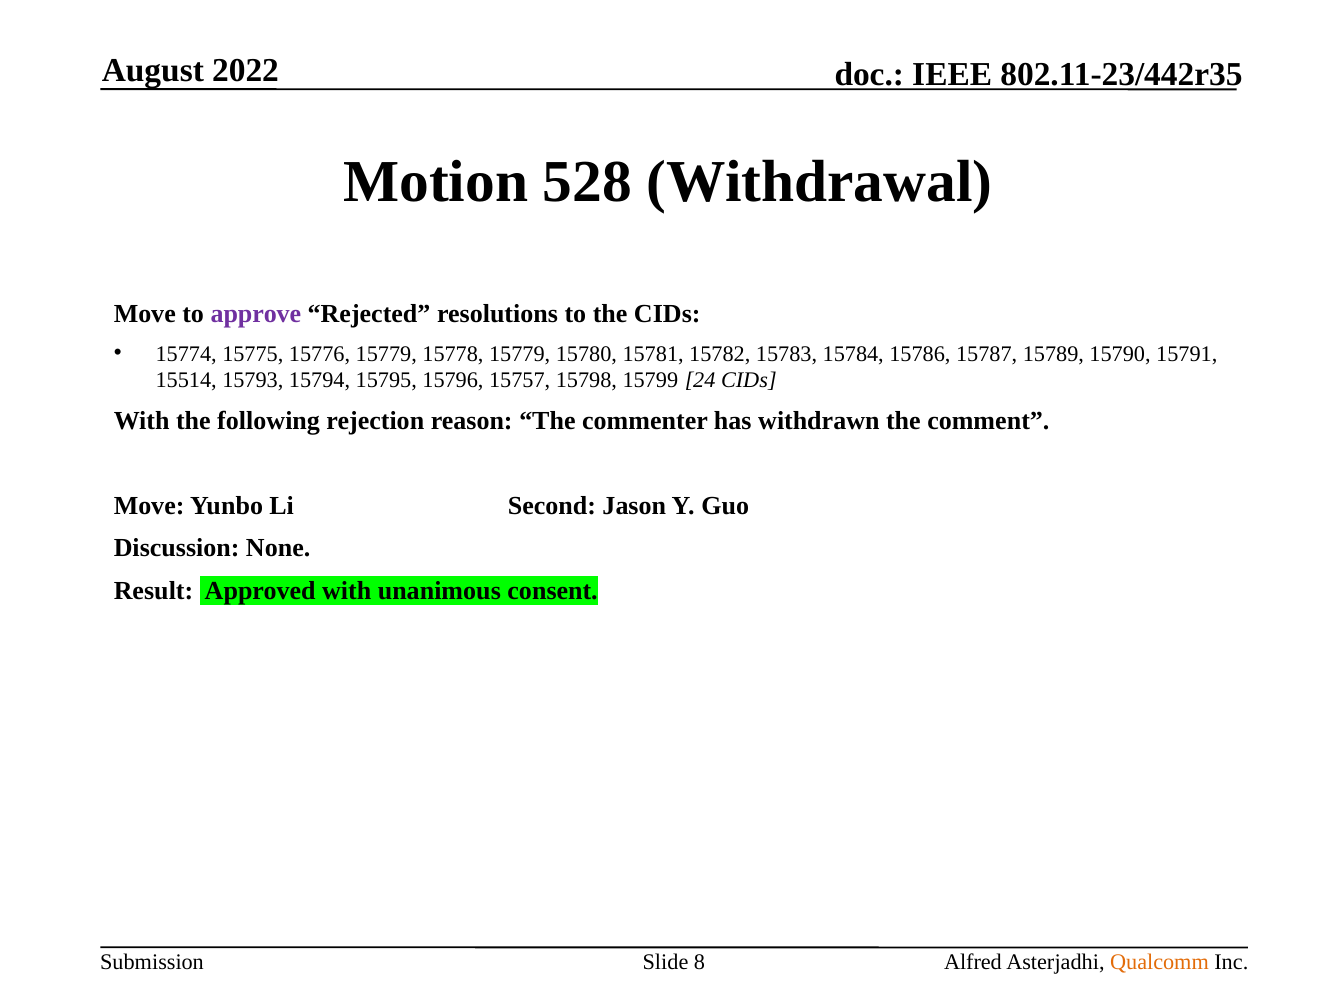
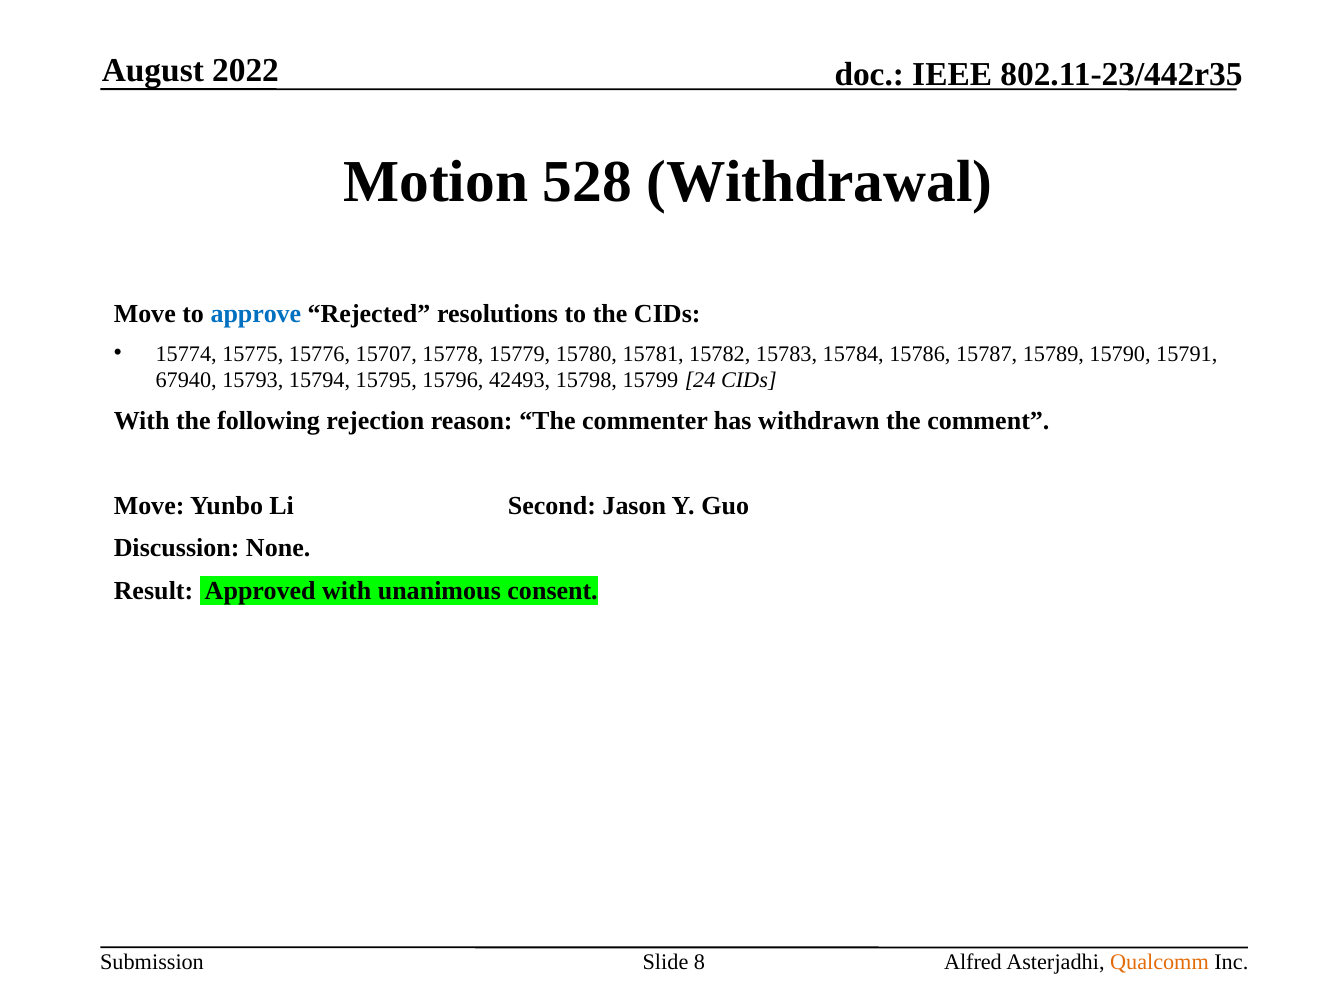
approve colour: purple -> blue
15776 15779: 15779 -> 15707
15514: 15514 -> 67940
15757: 15757 -> 42493
